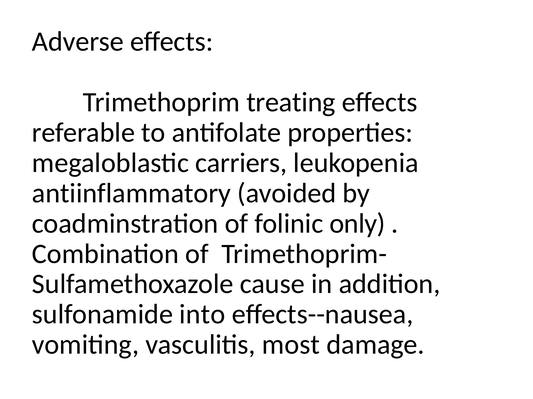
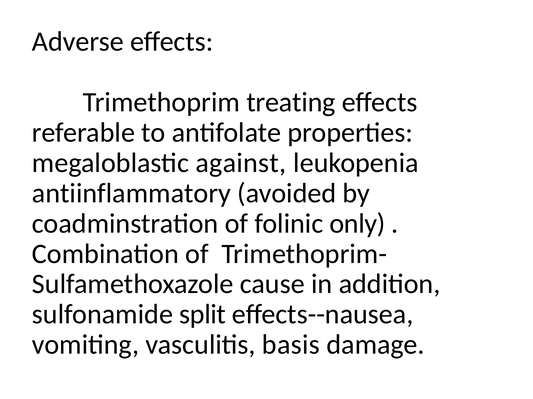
carriers: carriers -> against
into: into -> split
most: most -> basis
